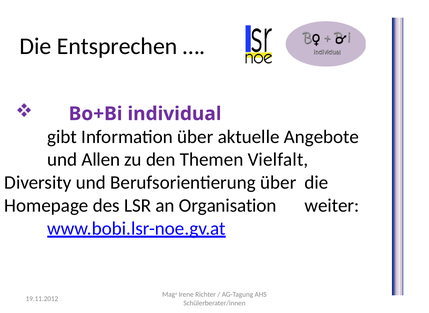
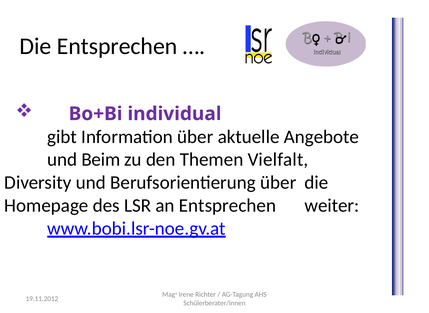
Allen: Allen -> Beim
an Organisation: Organisation -> Entsprechen
